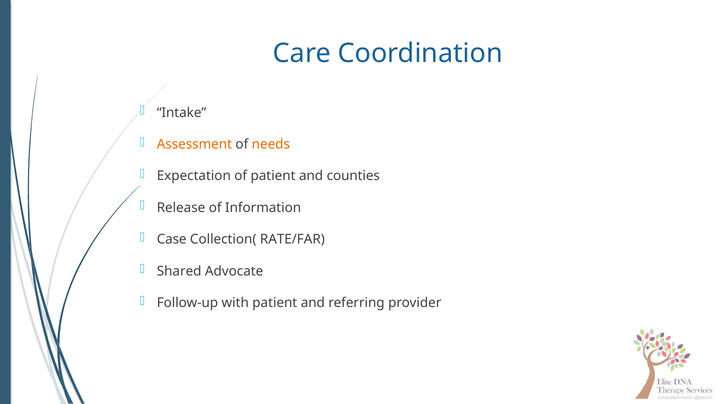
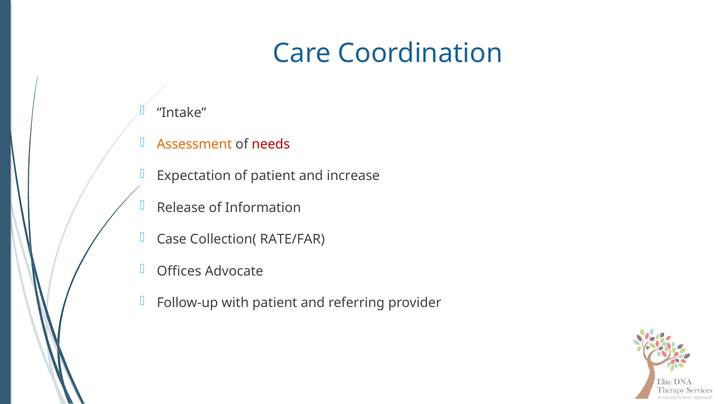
needs colour: orange -> red
counties: counties -> increase
Shared: Shared -> Offices
